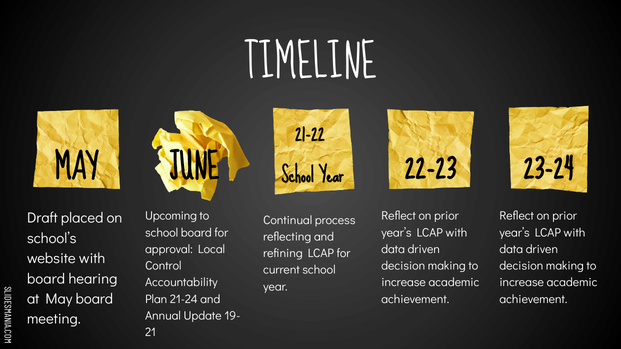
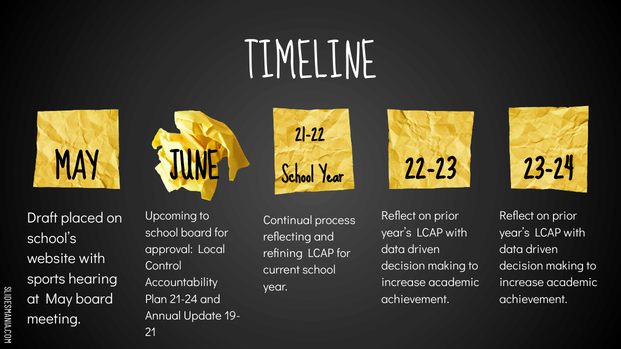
board at (46, 279): board -> sports
